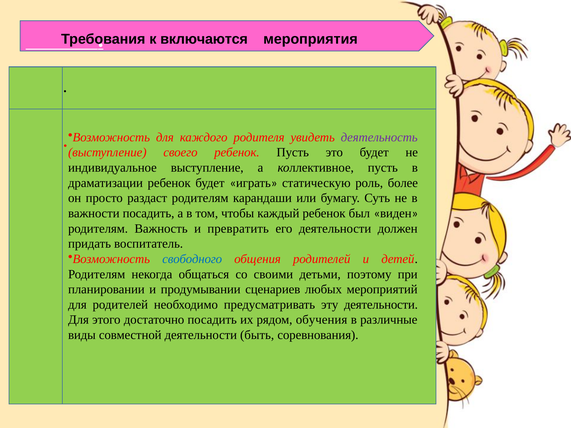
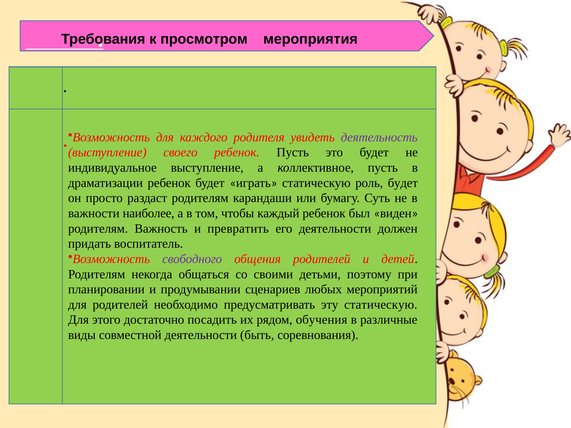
включаются: включаются -> просмотром
роль более: более -> будет
важности посадить: посадить -> наиболее
свободного colour: blue -> purple
эту деятельности: деятельности -> статическую
